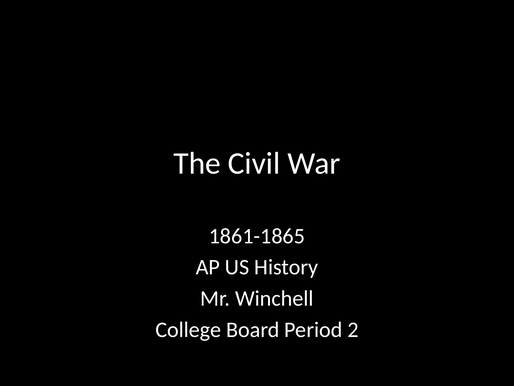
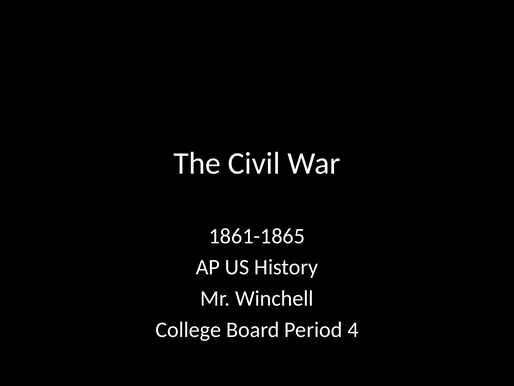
2: 2 -> 4
